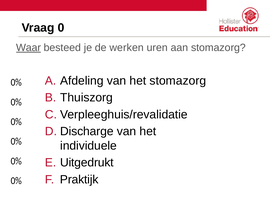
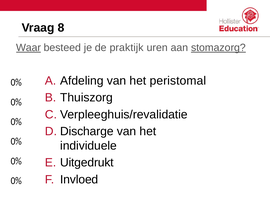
0: 0 -> 8
werken: werken -> praktijk
stomazorg at (218, 48) underline: none -> present
het stomazorg: stomazorg -> peristomal
Praktijk: Praktijk -> Invloed
